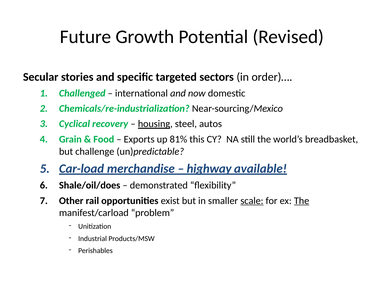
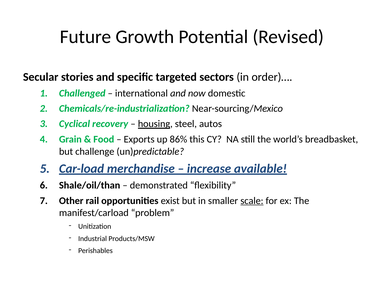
81%: 81% -> 86%
highway: highway -> increase
Shale/oil/does: Shale/oil/does -> Shale/oil/than
The at (302, 201) underline: present -> none
